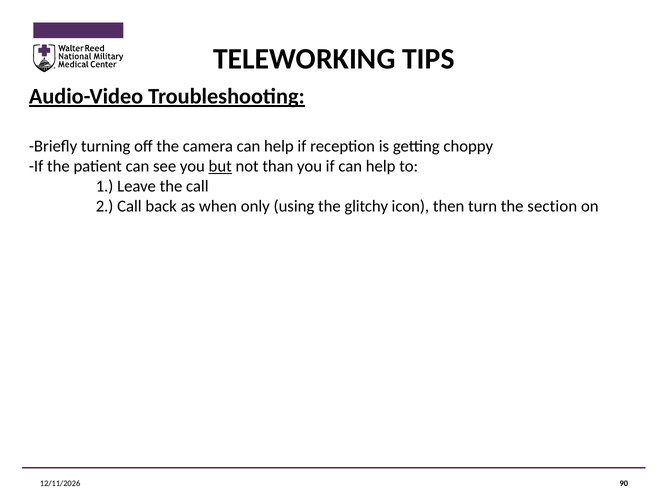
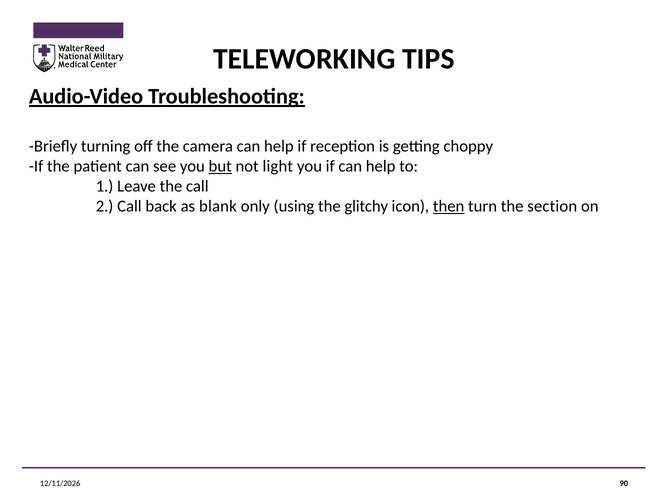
than: than -> light
when: when -> blank
then underline: none -> present
